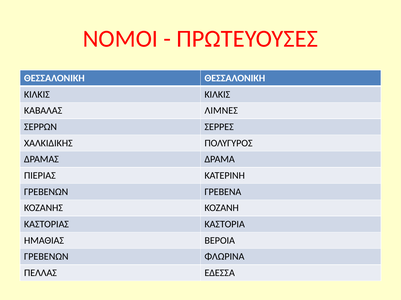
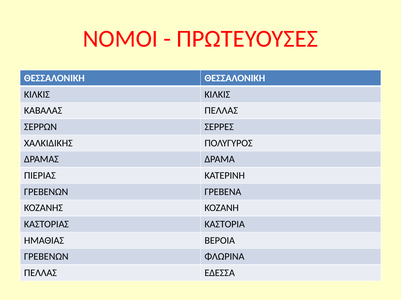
ΚΑΒΑΛΑΣ ΛΙΜΝΕΣ: ΛΙΜΝΕΣ -> ΠΕΛΛΑΣ
